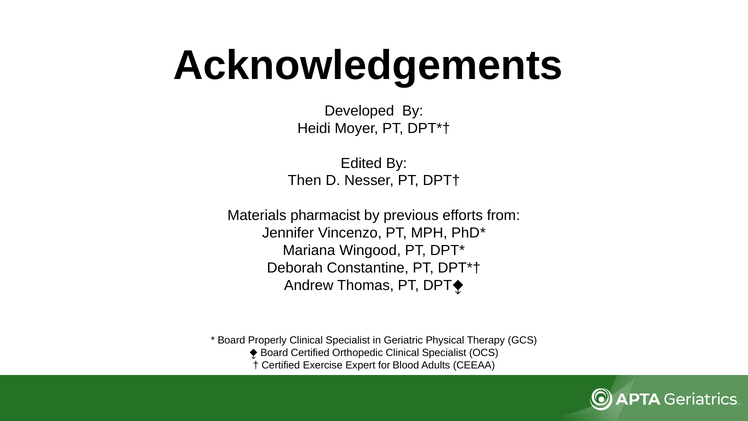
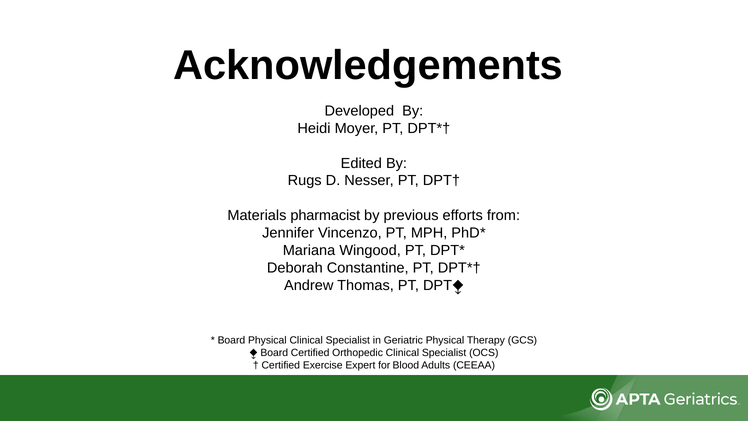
Then: Then -> Rugs
Board Properly: Properly -> Physical
